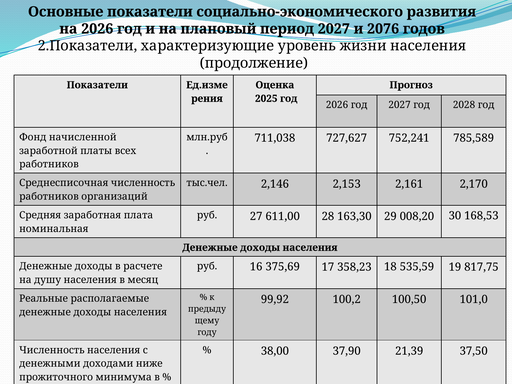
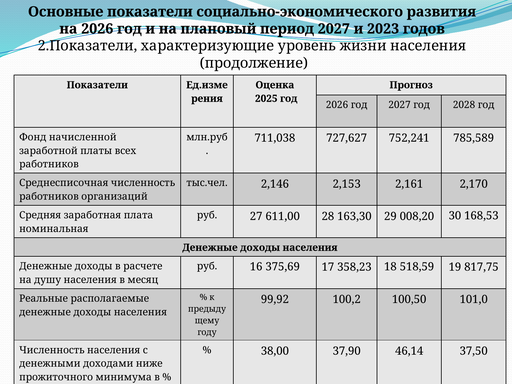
2076: 2076 -> 2023
535,59: 535,59 -> 518,59
21,39: 21,39 -> 46,14
